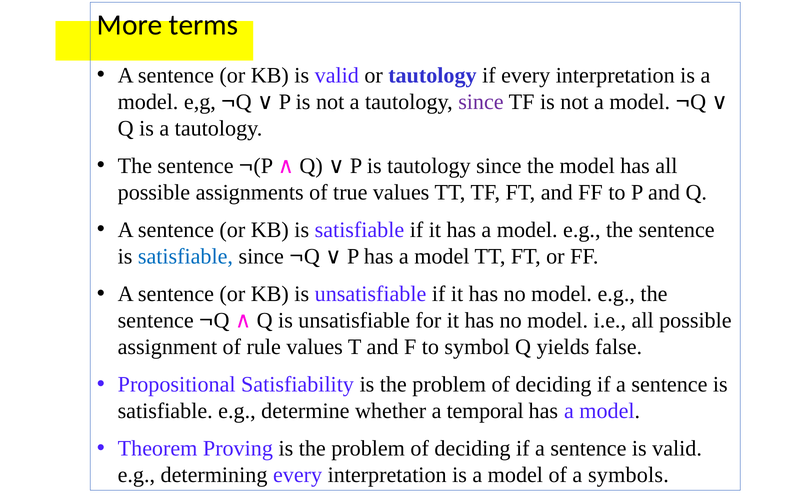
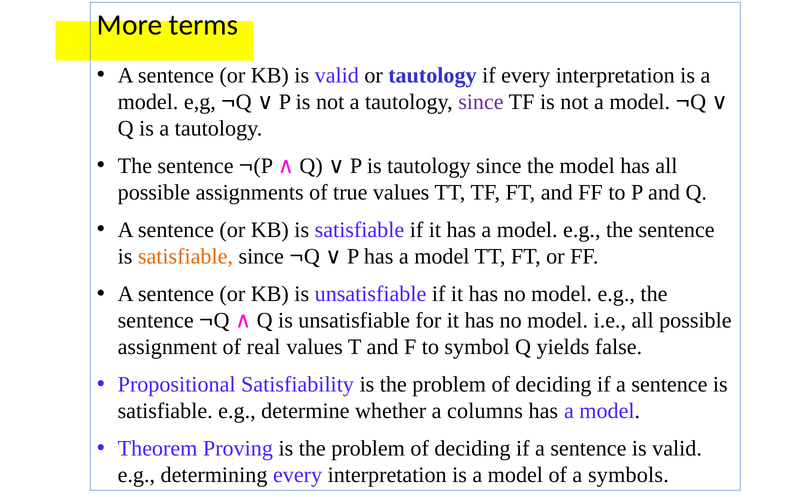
satisfiable at (185, 257) colour: blue -> orange
rule: rule -> real
temporal: temporal -> columns
